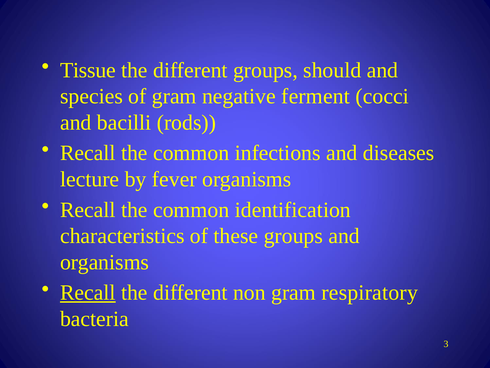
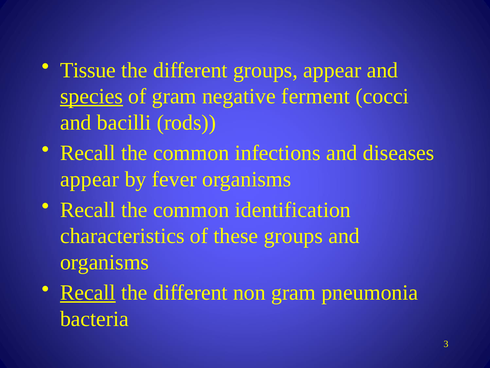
groups should: should -> appear
species underline: none -> present
lecture at (90, 179): lecture -> appear
respiratory: respiratory -> pneumonia
